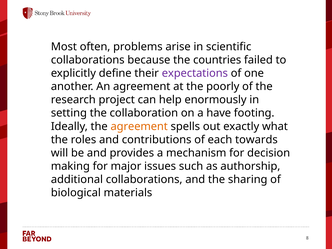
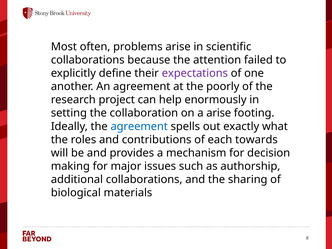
countries: countries -> attention
a have: have -> arise
agreement at (139, 126) colour: orange -> blue
